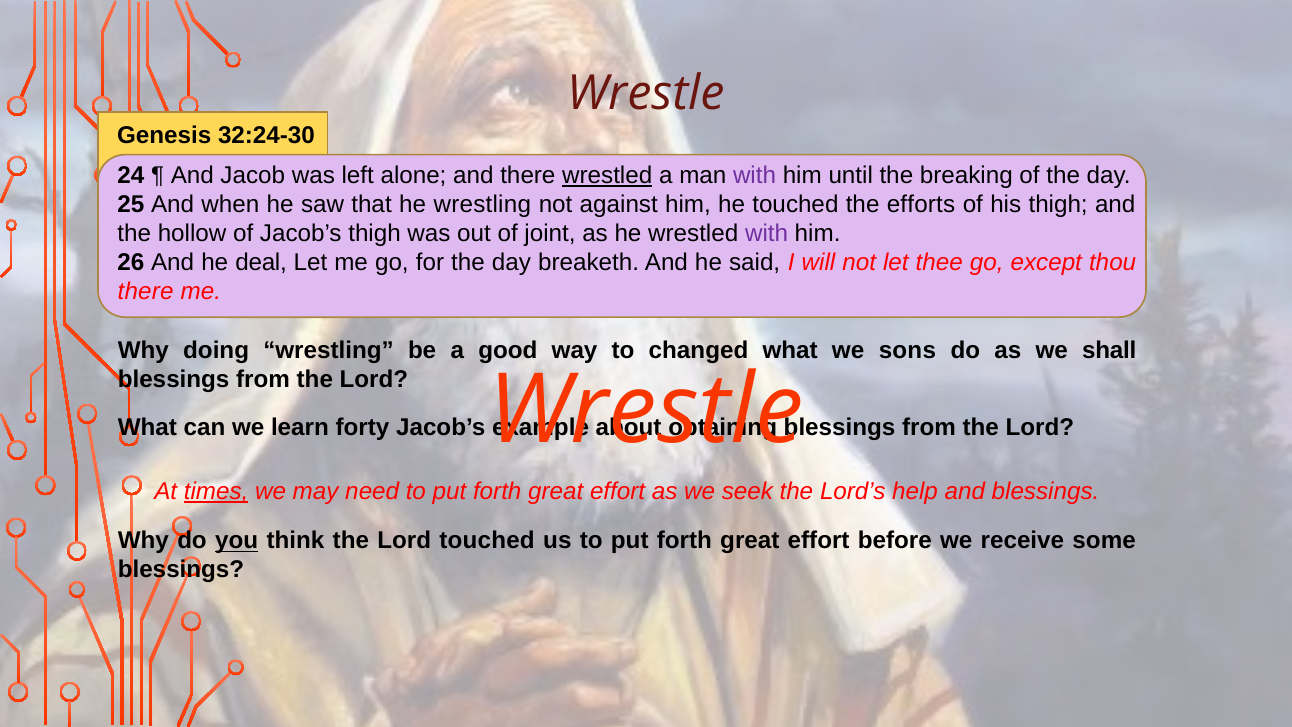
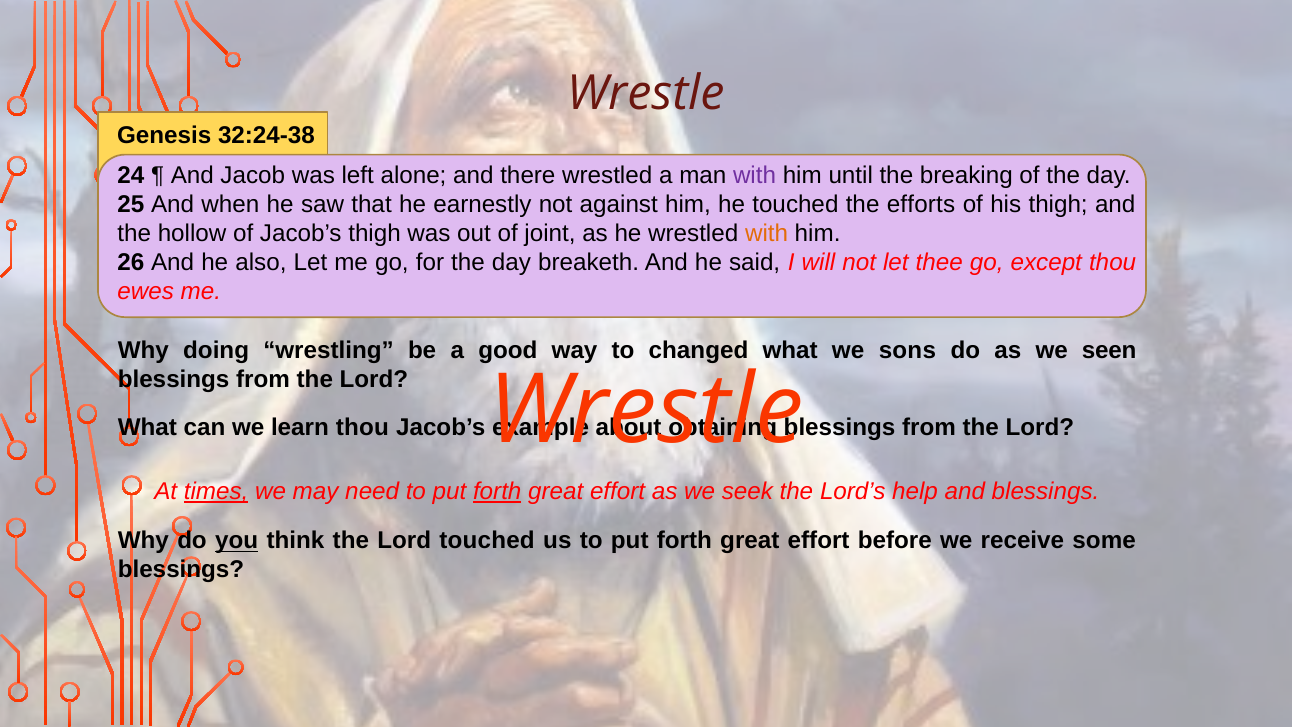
32:24-30: 32:24-30 -> 32:24-38
wrestled at (607, 176) underline: present -> none
he wrestling: wrestling -> earnestly
with at (767, 234) colour: purple -> orange
deal: deal -> also
there at (146, 292): there -> ewes
shall: shall -> seen
learn forty: forty -> thou
forth at (497, 491) underline: none -> present
